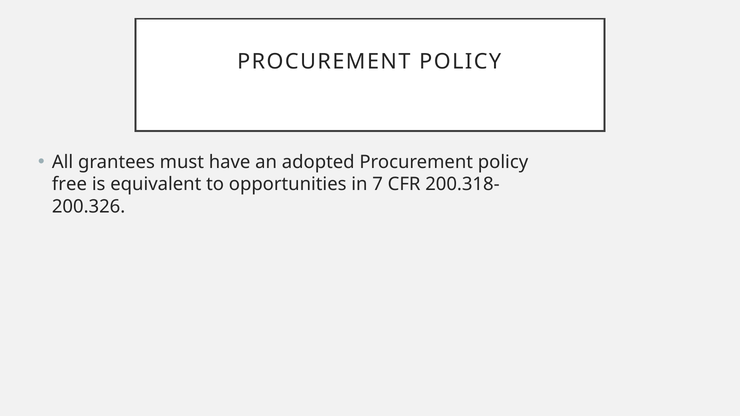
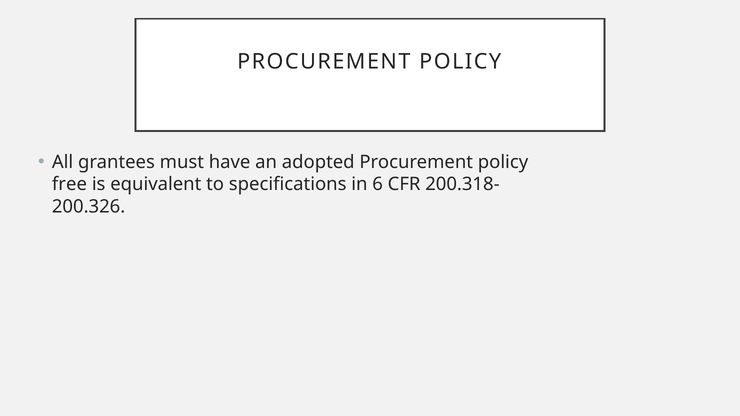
opportunities: opportunities -> specifications
7: 7 -> 6
